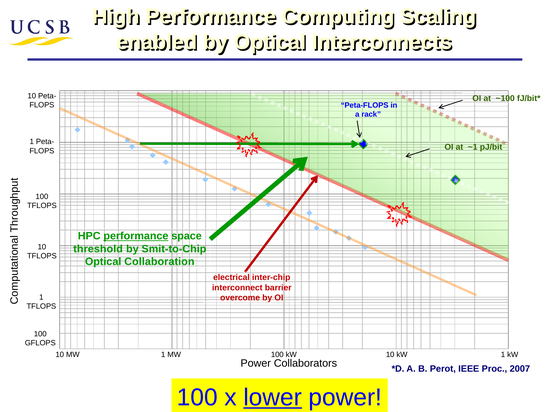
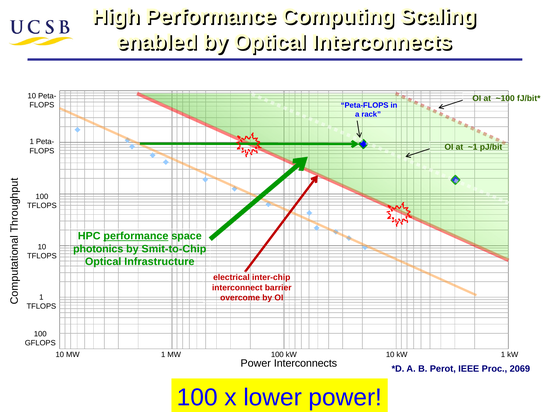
threshold: threshold -> photonics
Collaboration: Collaboration -> Infrastructure
Power Collaborators: Collaborators -> Interconnects
2007: 2007 -> 2069
lower underline: present -> none
